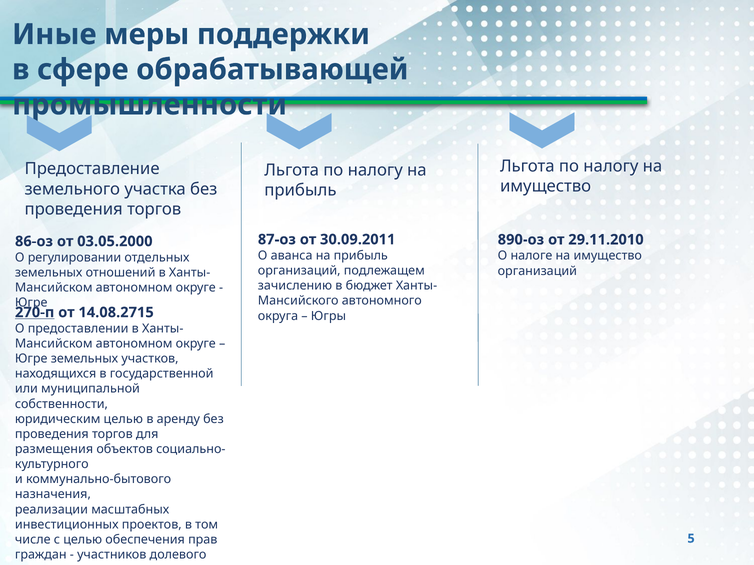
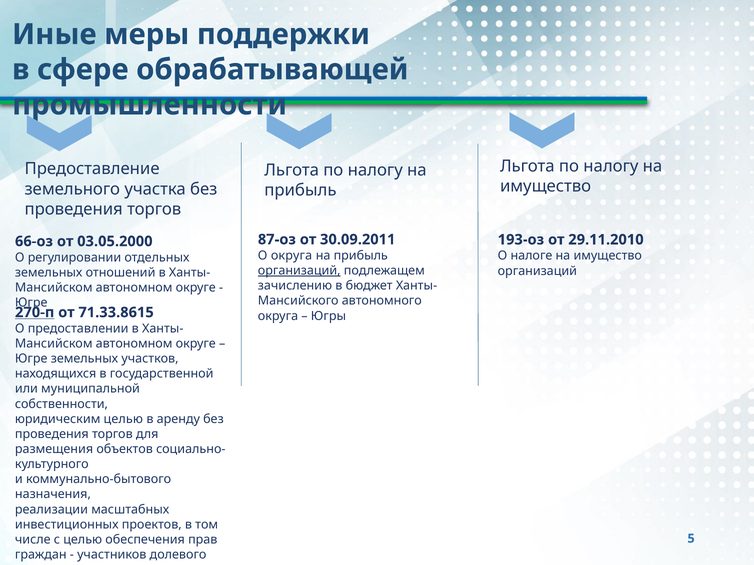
890-оз: 890-оз -> 193-оз
86-оз: 86-оз -> 66-оз
О аванса: аванса -> округа
организаций at (299, 271) underline: none -> present
14.08.2715: 14.08.2715 -> 71.33.8615
